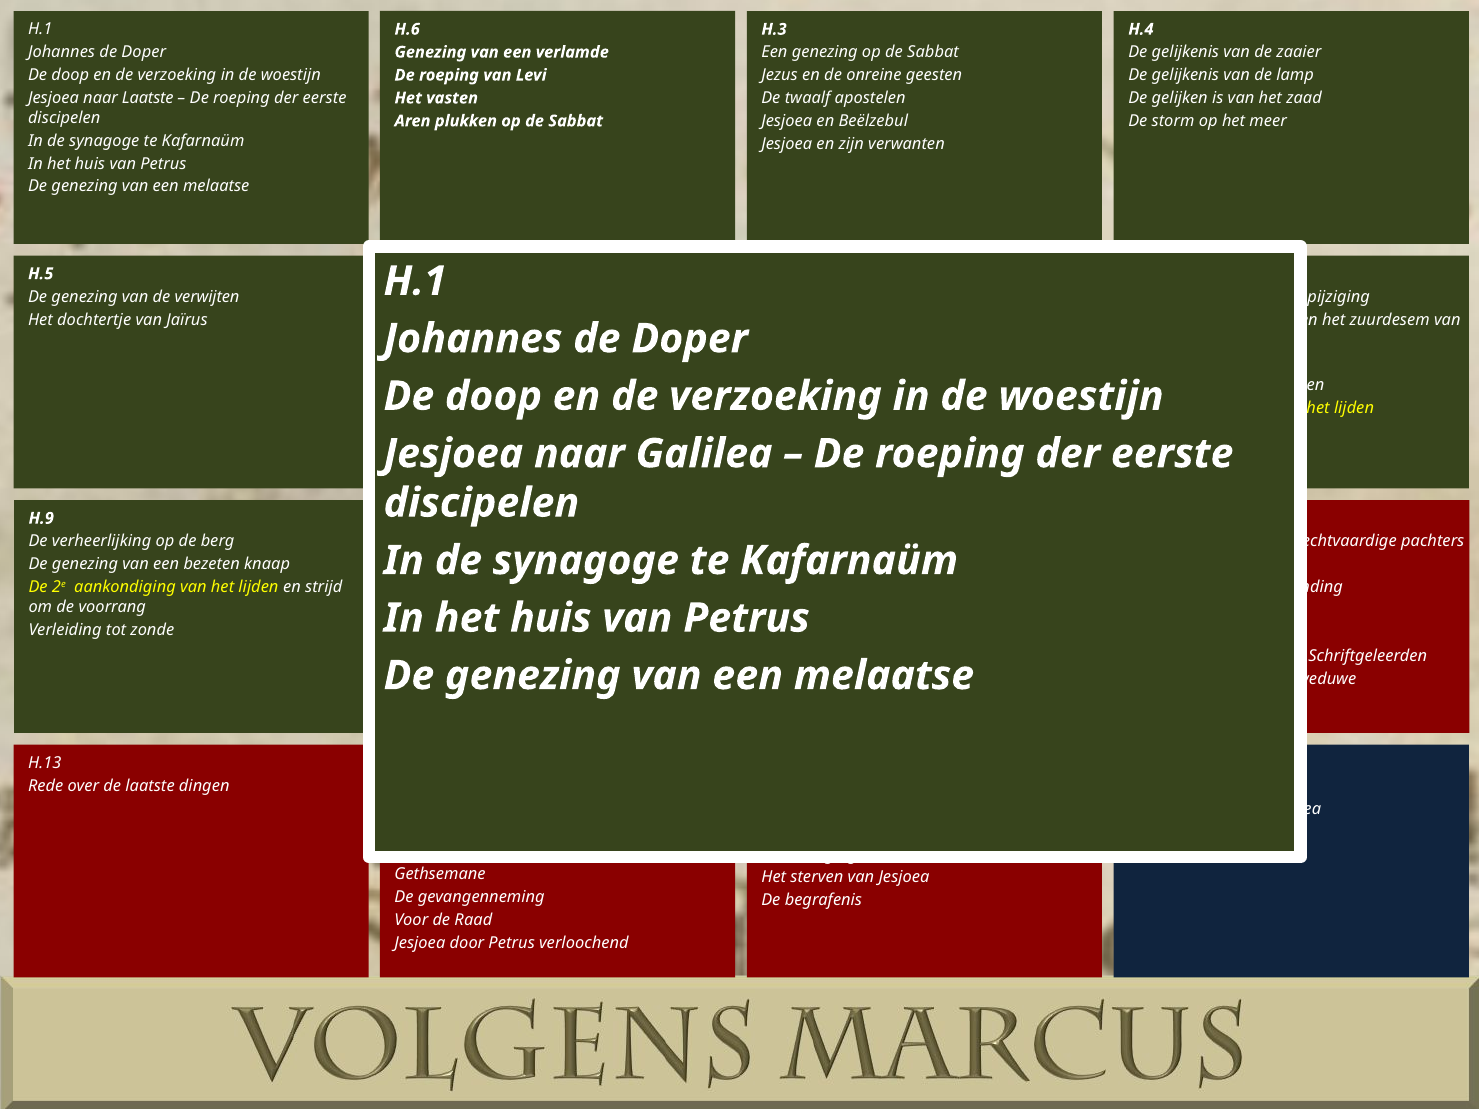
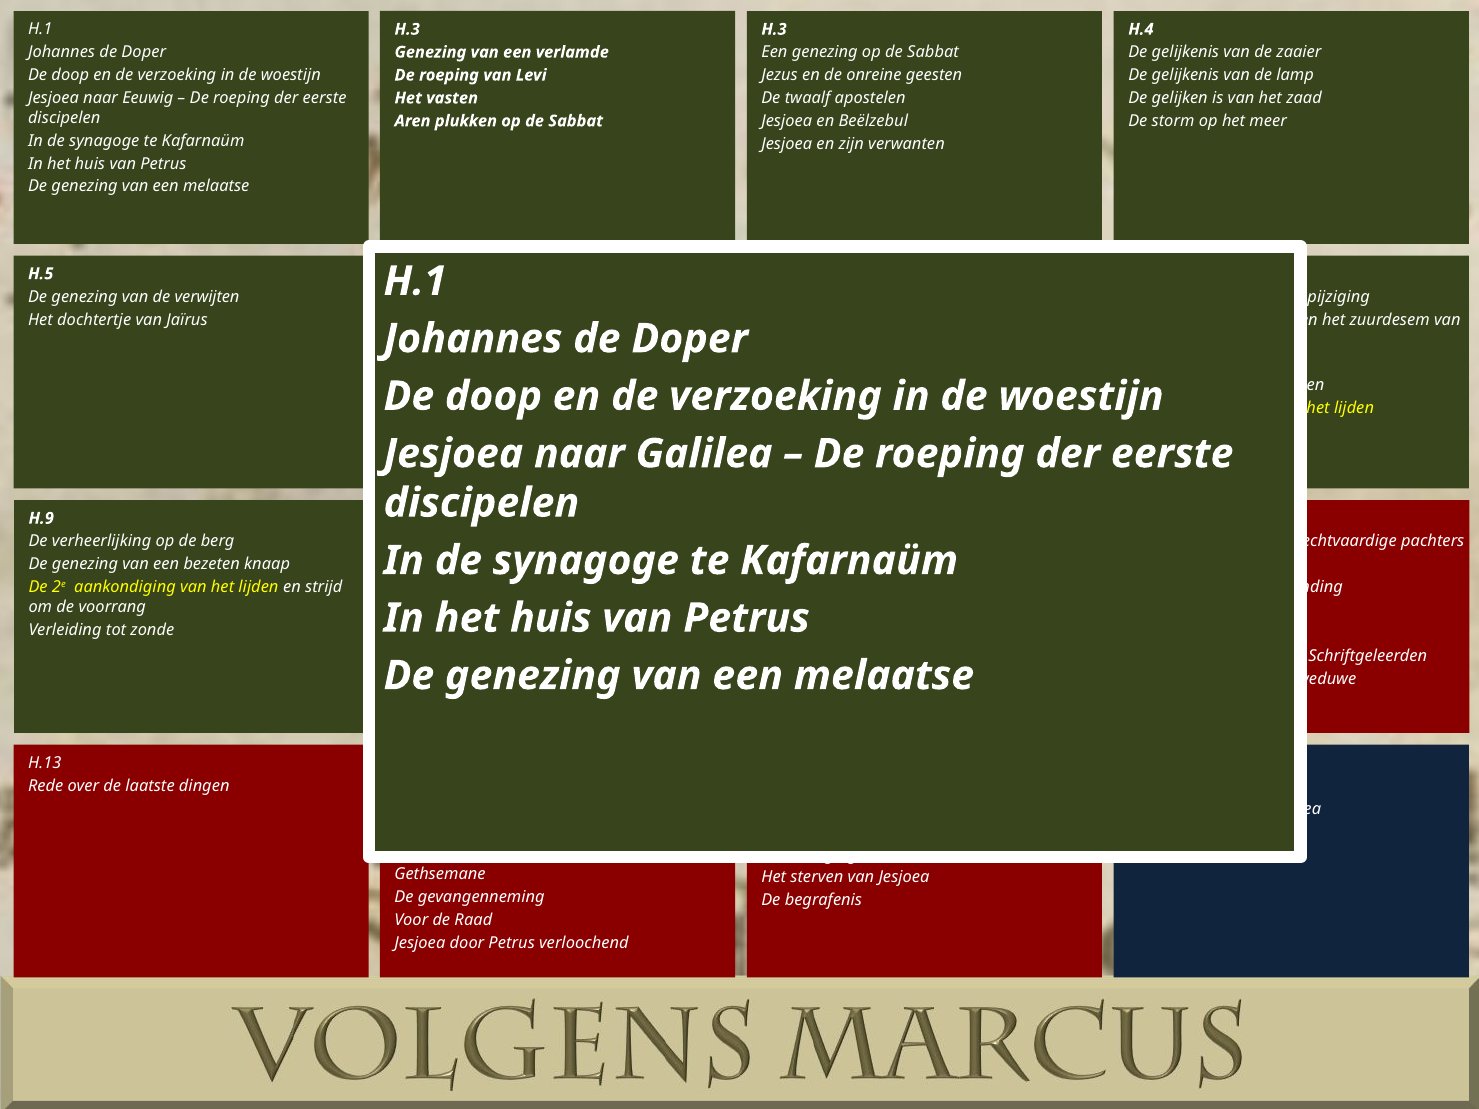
H.6 at (407, 29): H.6 -> H.3
naar Laatste: Laatste -> Eeuwig
